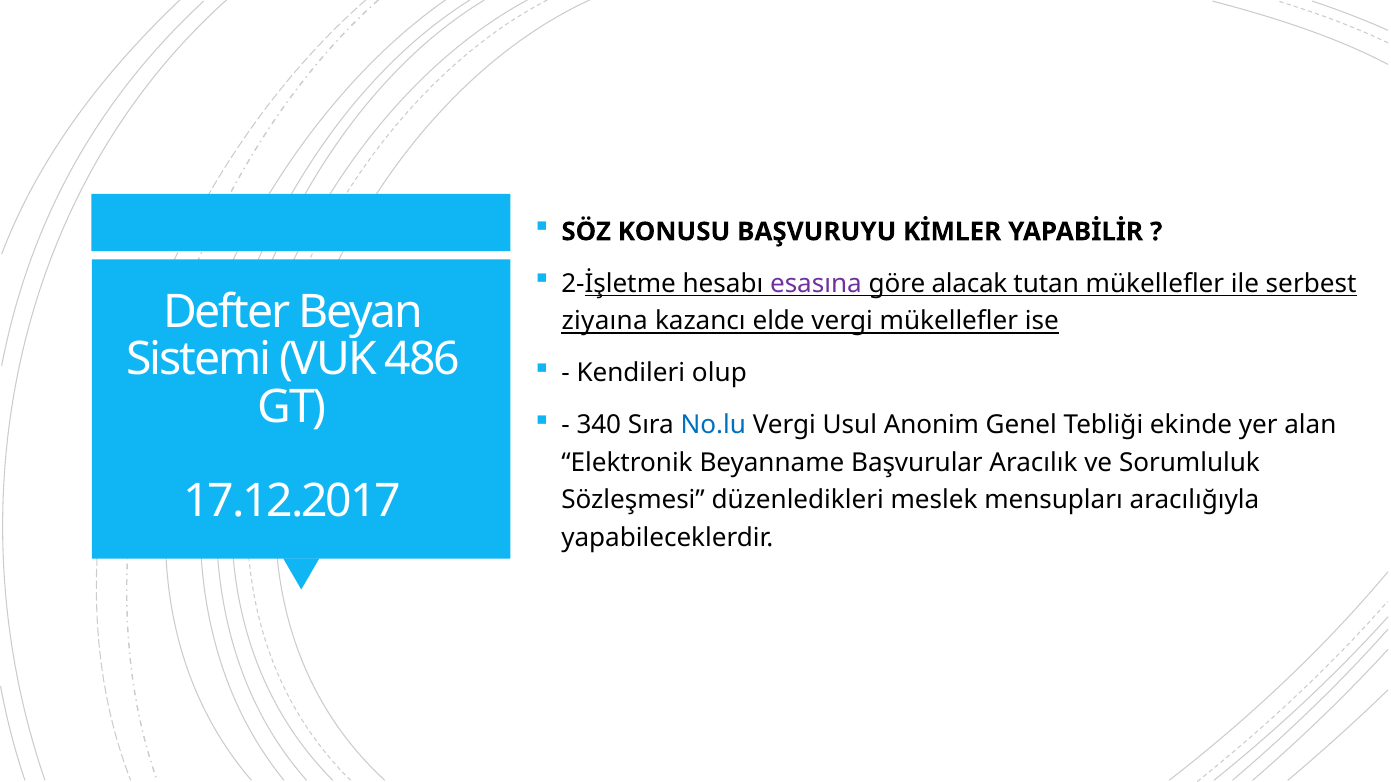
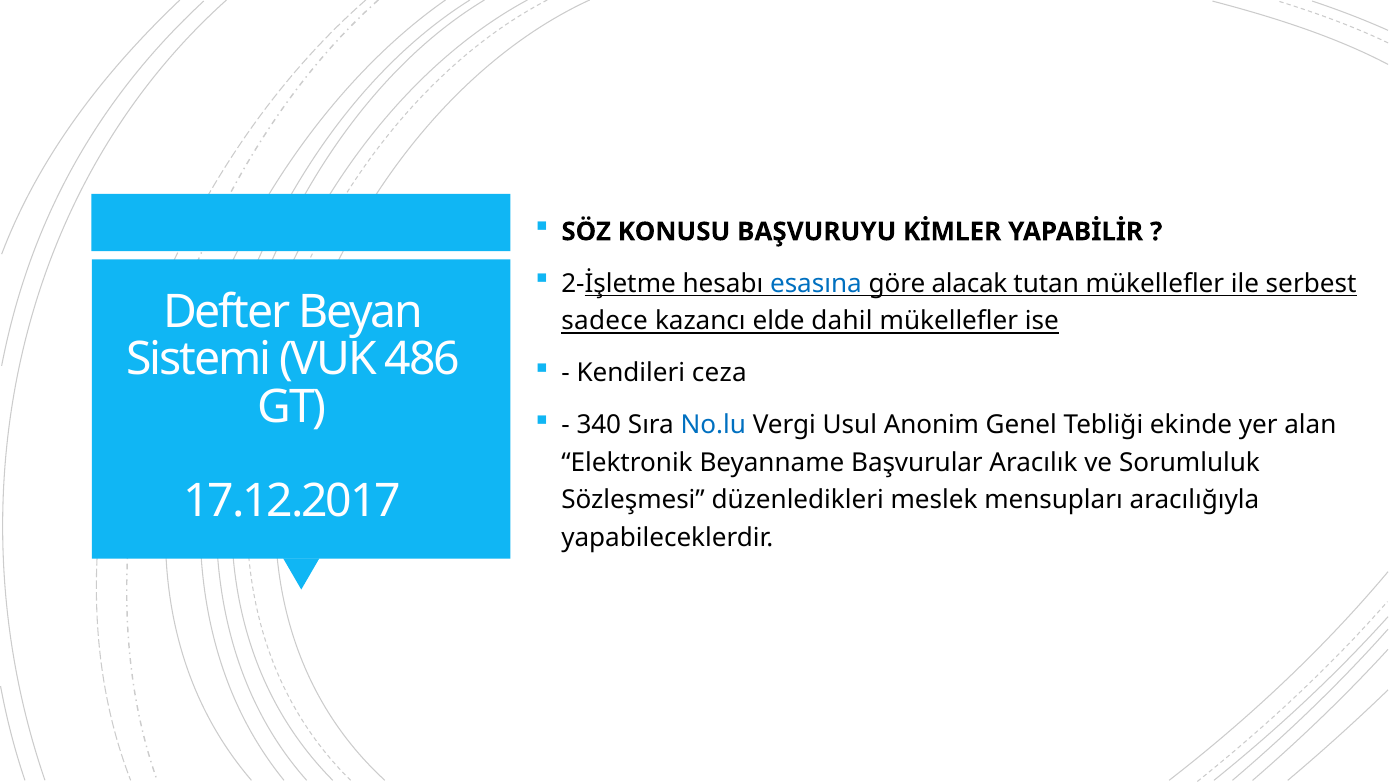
esasına colour: purple -> blue
ziyaına: ziyaına -> sadece
elde vergi: vergi -> dahil
olup: olup -> ceza
